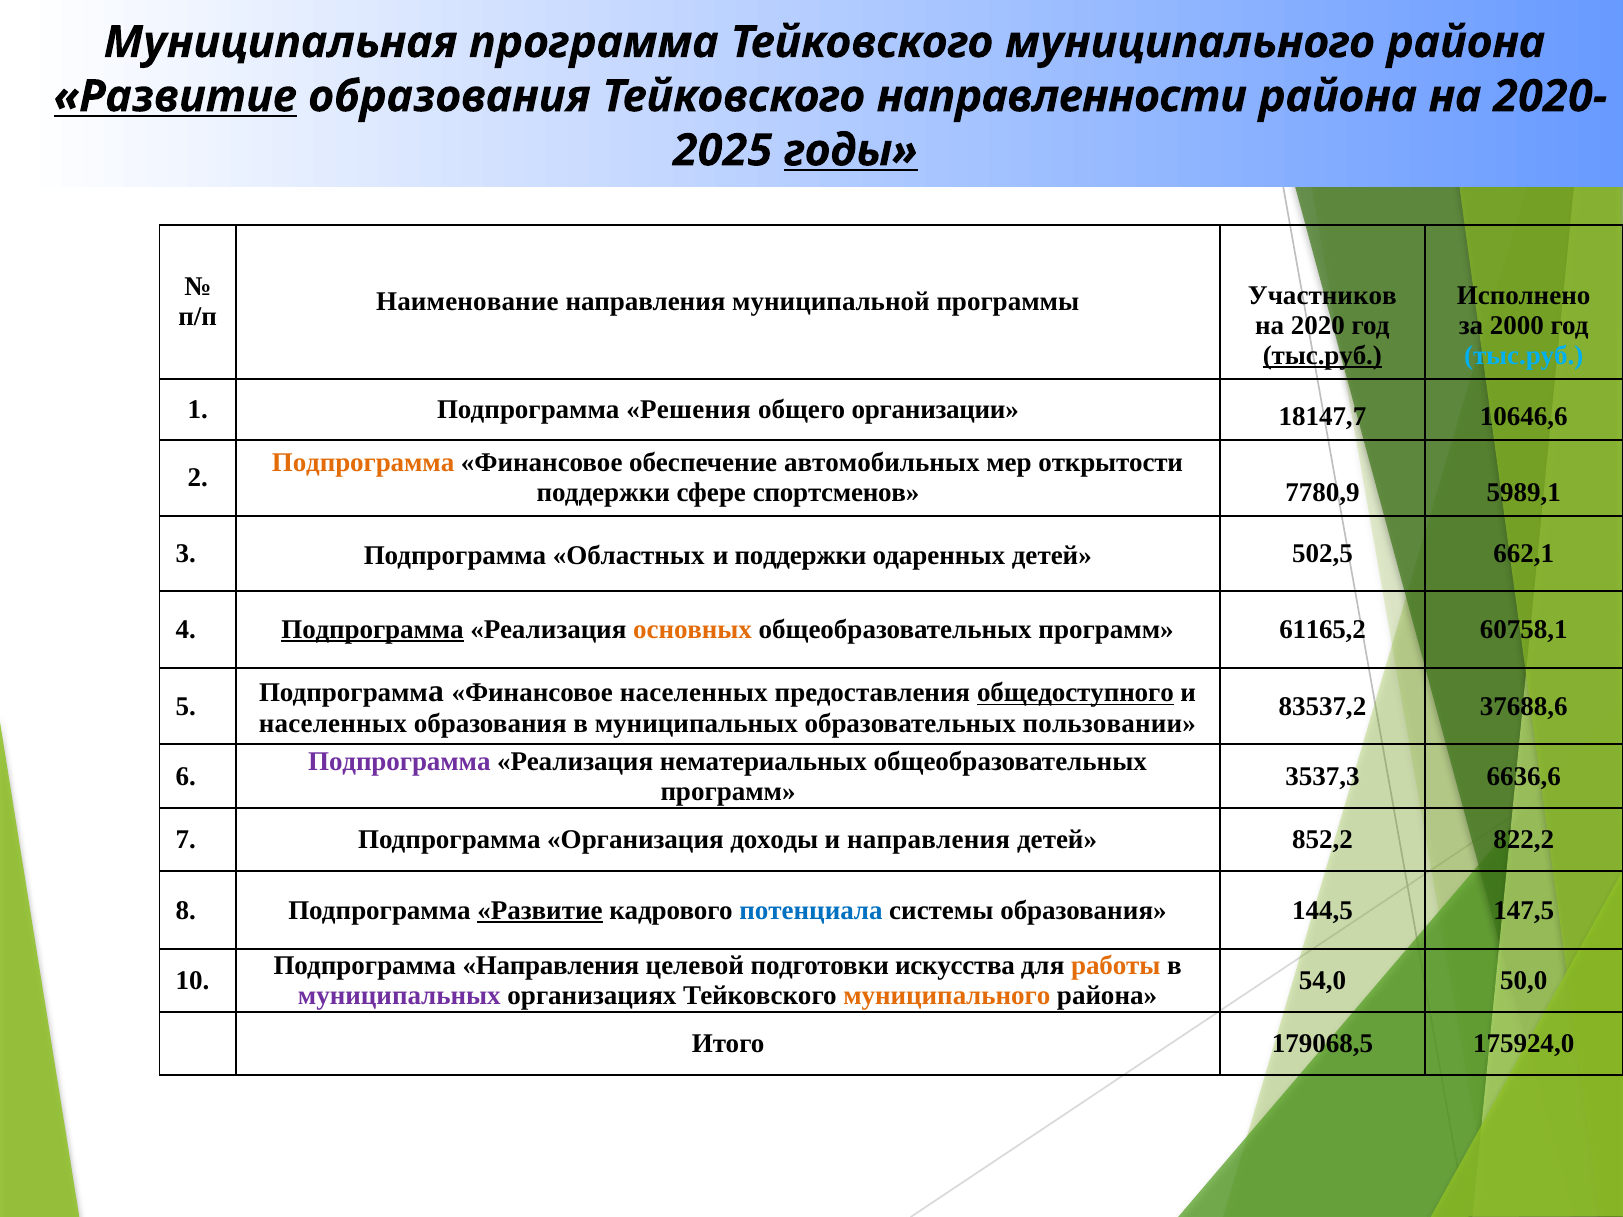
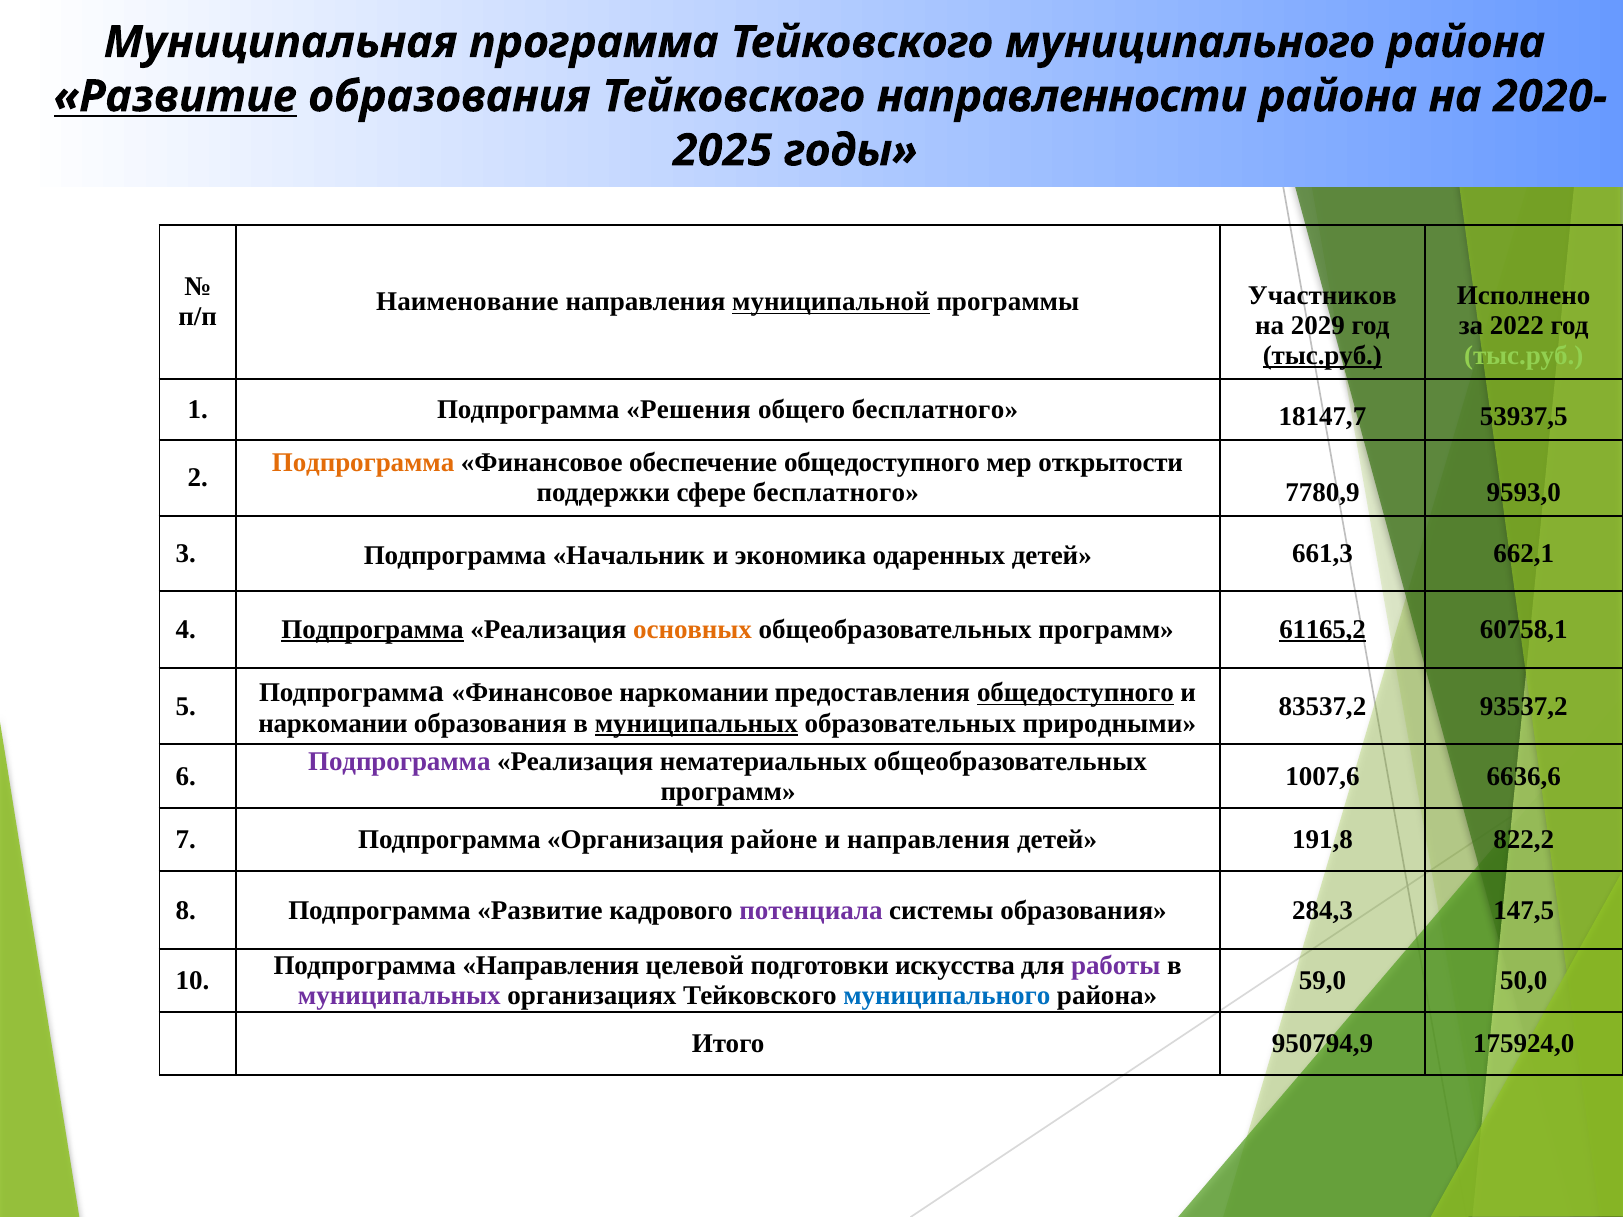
годы underline: present -> none
муниципальной underline: none -> present
2020: 2020 -> 2029
2000: 2000 -> 2022
тыс.руб at (1524, 356) colour: light blue -> light green
общего организации: организации -> бесплатного
10646,6: 10646,6 -> 53937,5
обеспечение автомобильных: автомобильных -> общедоступного
сфере спортсменов: спортсменов -> бесплатного
5989,1: 5989,1 -> 9593,0
Областных: Областных -> Начальник
и поддержки: поддержки -> экономика
502,5: 502,5 -> 661,3
61165,2 underline: none -> present
Финансовое населенных: населенных -> наркомании
37688,6: 37688,6 -> 93537,2
населенных at (333, 724): населенных -> наркомании
муниципальных at (696, 724) underline: none -> present
пользовании: пользовании -> природными
3537,3: 3537,3 -> 1007,6
доходы: доходы -> районе
852,2: 852,2 -> 191,8
Развитие at (540, 910) underline: present -> none
потенциала colour: blue -> purple
144,5: 144,5 -> 284,3
работы colour: orange -> purple
54,0: 54,0 -> 59,0
муниципального at (947, 995) colour: orange -> blue
179068,5: 179068,5 -> 950794,9
